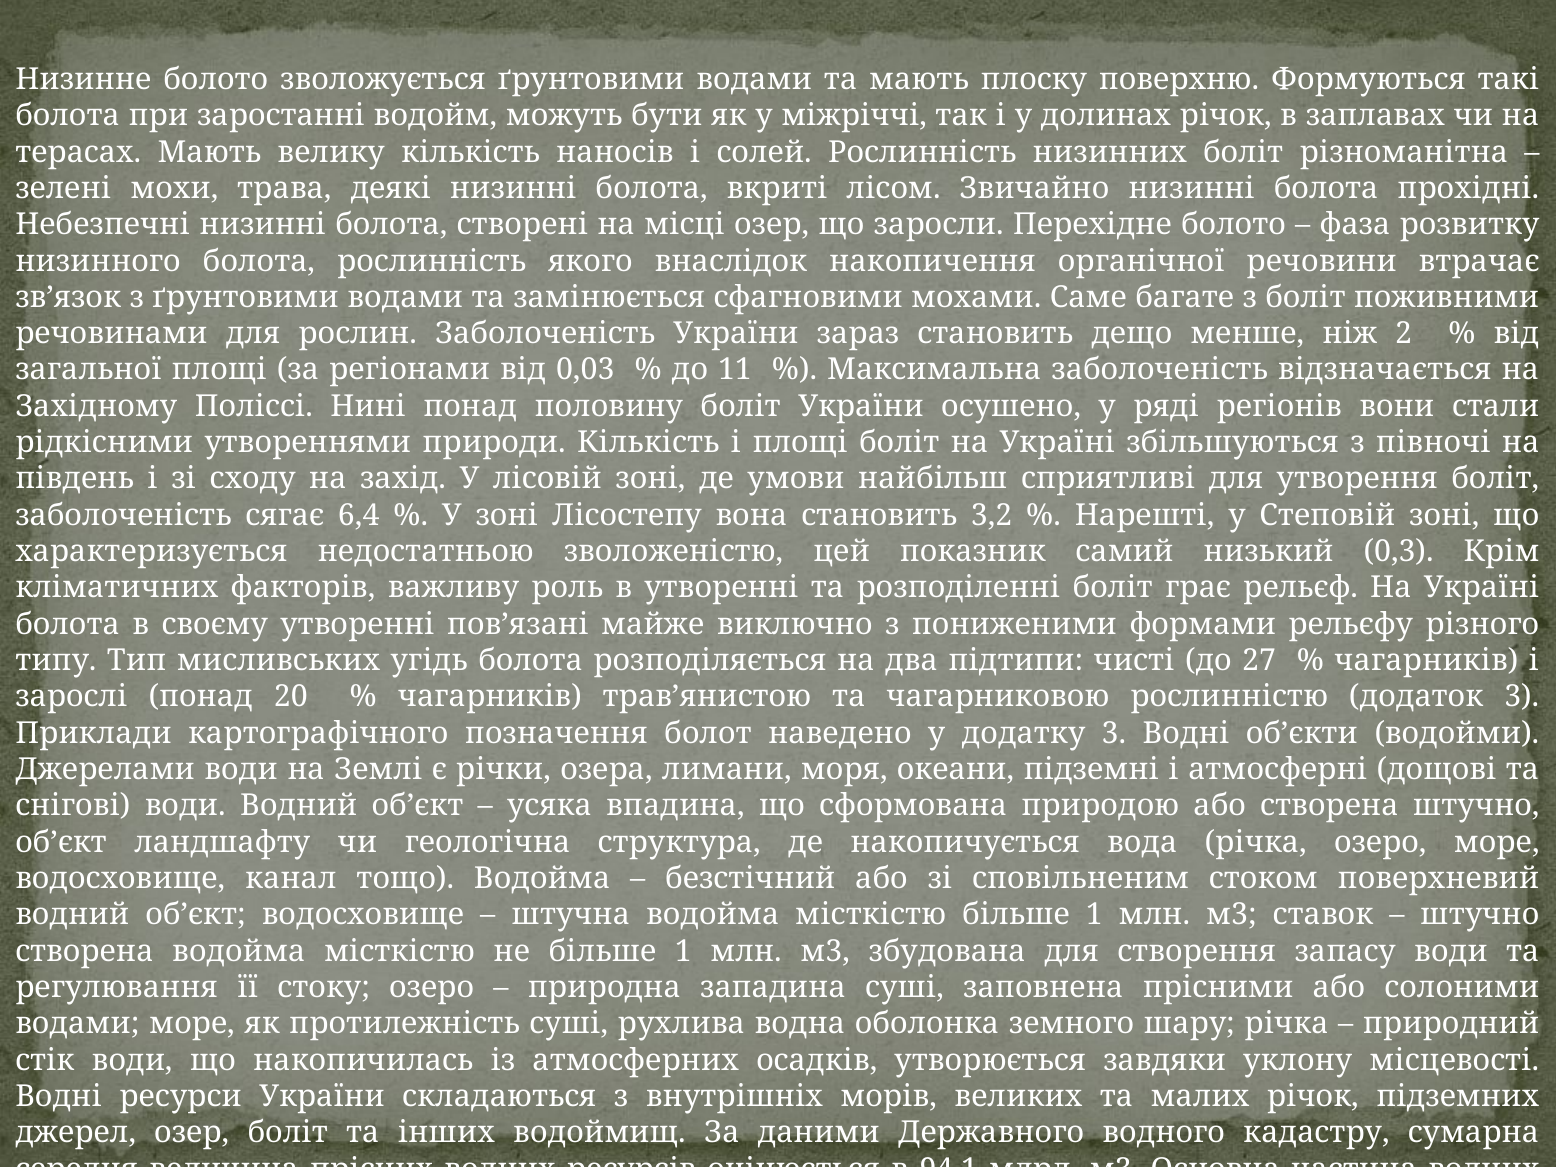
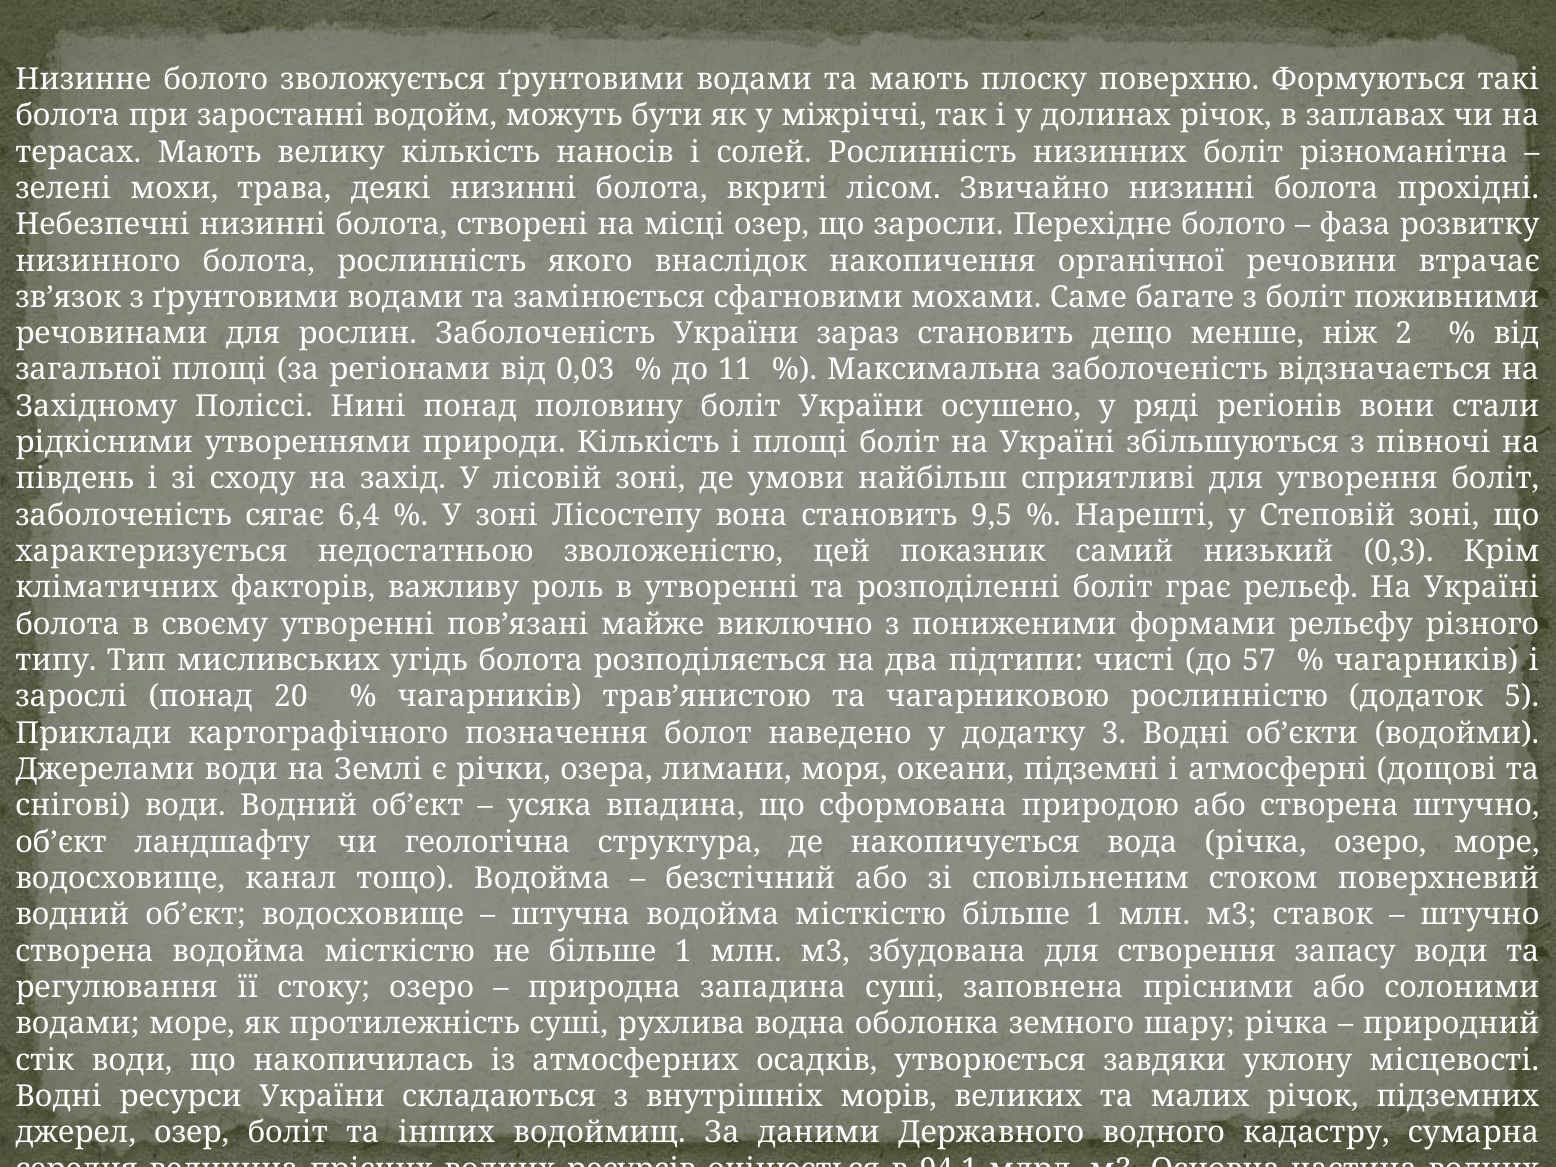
3,2: 3,2 -> 9,5
27: 27 -> 57
додаток 3: 3 -> 5
